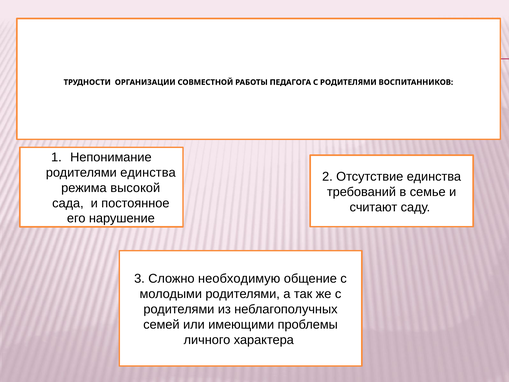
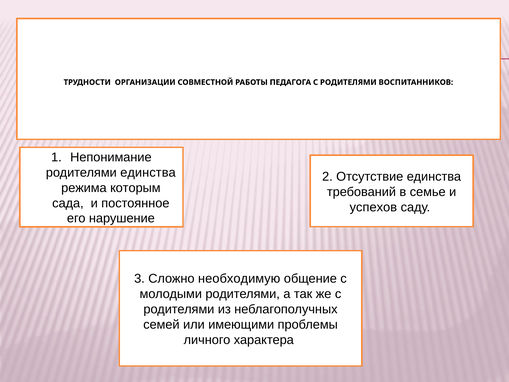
высокой: высокой -> которым
считают: считают -> успехов
